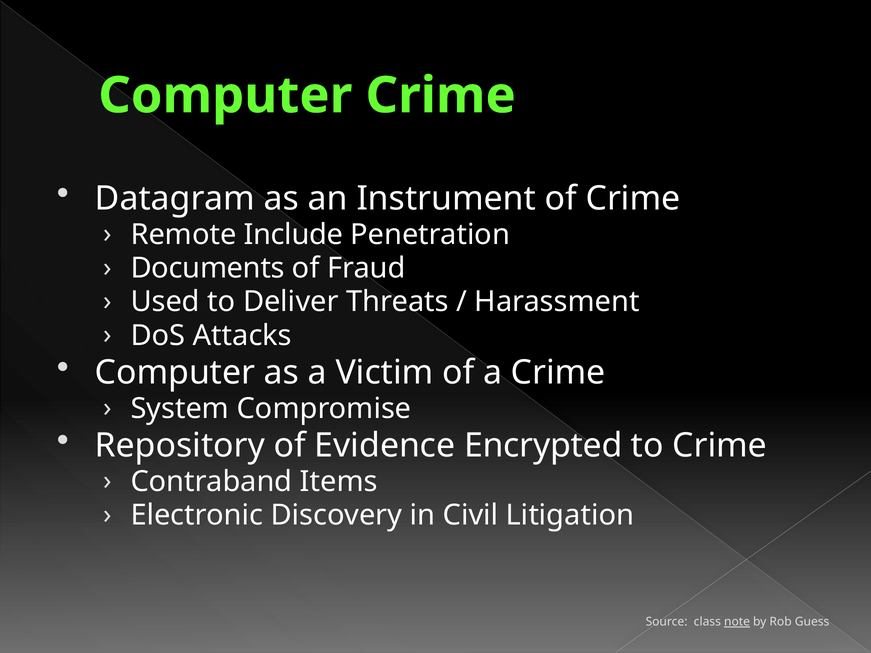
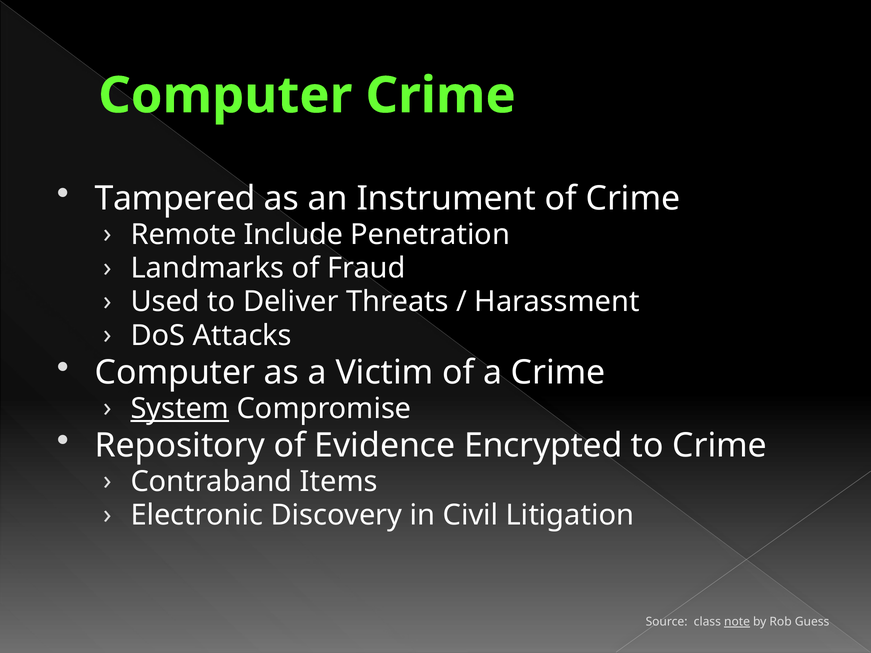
Datagram: Datagram -> Tampered
Documents: Documents -> Landmarks
System underline: none -> present
